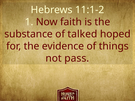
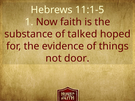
11:1-2: 11:1-2 -> 11:1-5
pass: pass -> door
